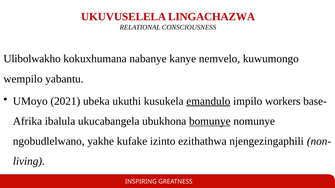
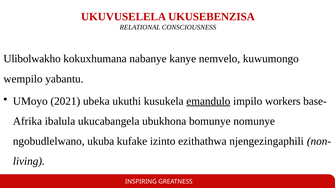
LINGACHAZWA: LINGACHAZWA -> UKUSEBENZISA
bomunye underline: present -> none
yakhe: yakhe -> ukuba
